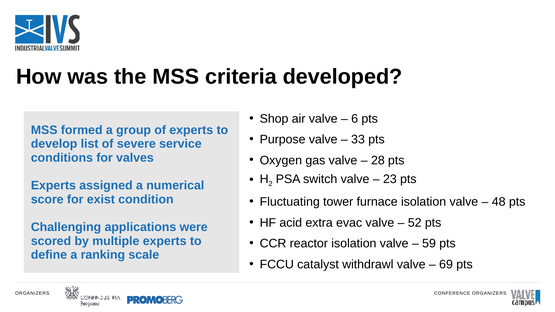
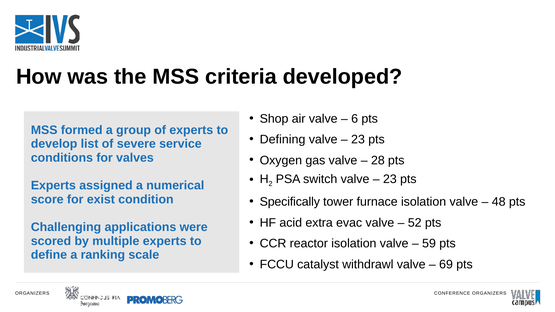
Purpose: Purpose -> Defining
33 at (358, 140): 33 -> 23
Fluctuating: Fluctuating -> Specifically
